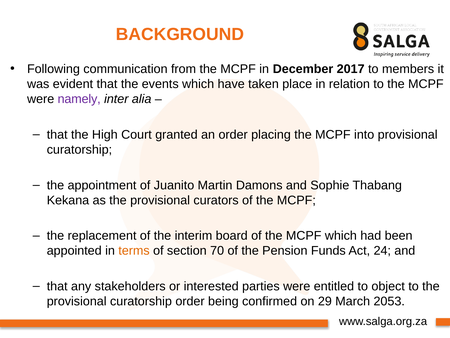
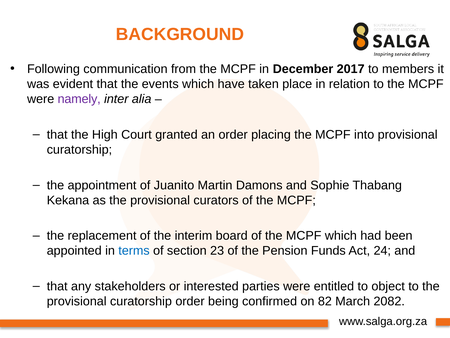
terms colour: orange -> blue
70: 70 -> 23
29: 29 -> 82
2053: 2053 -> 2082
